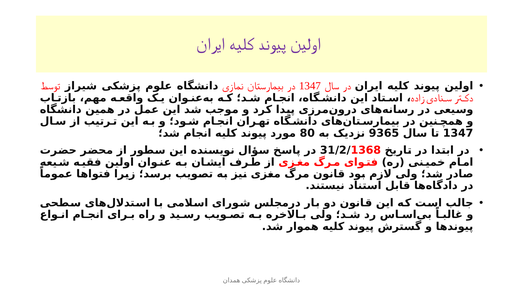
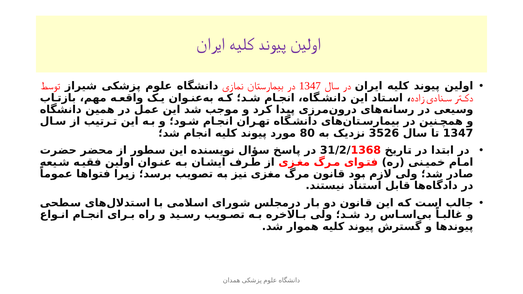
9365: 9365 -> 3526
